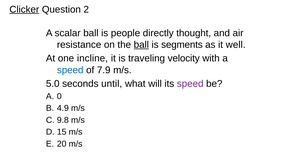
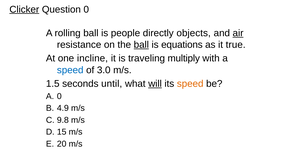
Question 2: 2 -> 0
scalar: scalar -> rolling
thought: thought -> objects
air underline: none -> present
segments: segments -> equations
well: well -> true
velocity: velocity -> multiply
7.9: 7.9 -> 3.0
5.0: 5.0 -> 1.5
will underline: none -> present
speed at (190, 84) colour: purple -> orange
